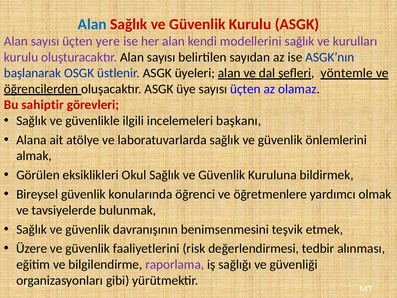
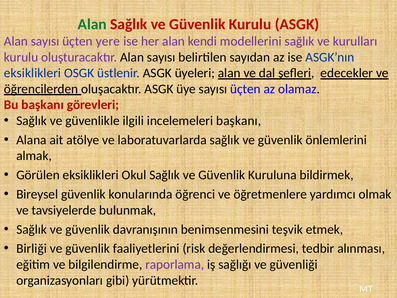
Alan at (92, 24) colour: blue -> green
başlanarak at (33, 73): başlanarak -> eksiklikleri
yöntemle: yöntemle -> edecekler
Bu sahiptir: sahiptir -> başkanı
Üzere: Üzere -> Birliği
